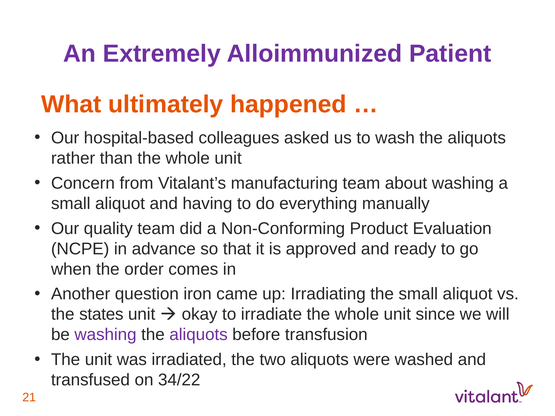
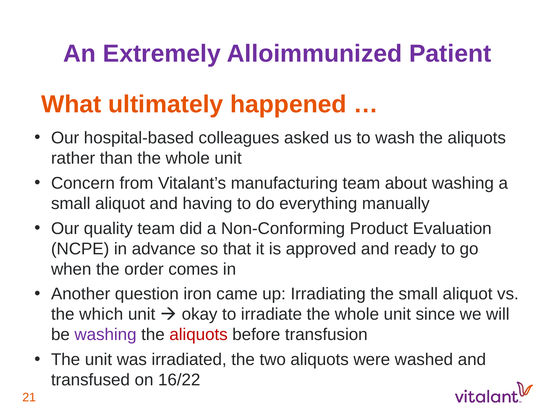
states: states -> which
aliquots at (199, 335) colour: purple -> red
34/22: 34/22 -> 16/22
